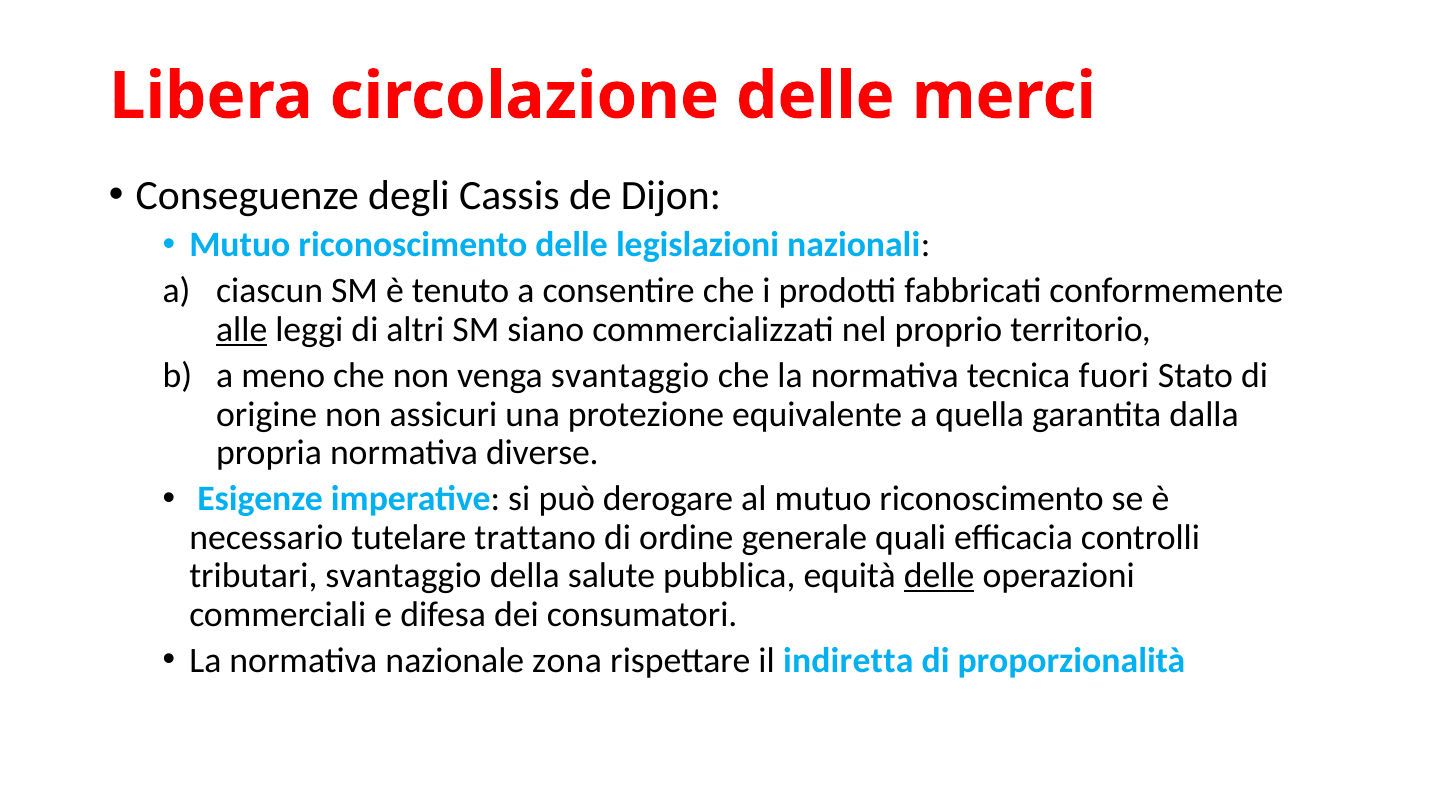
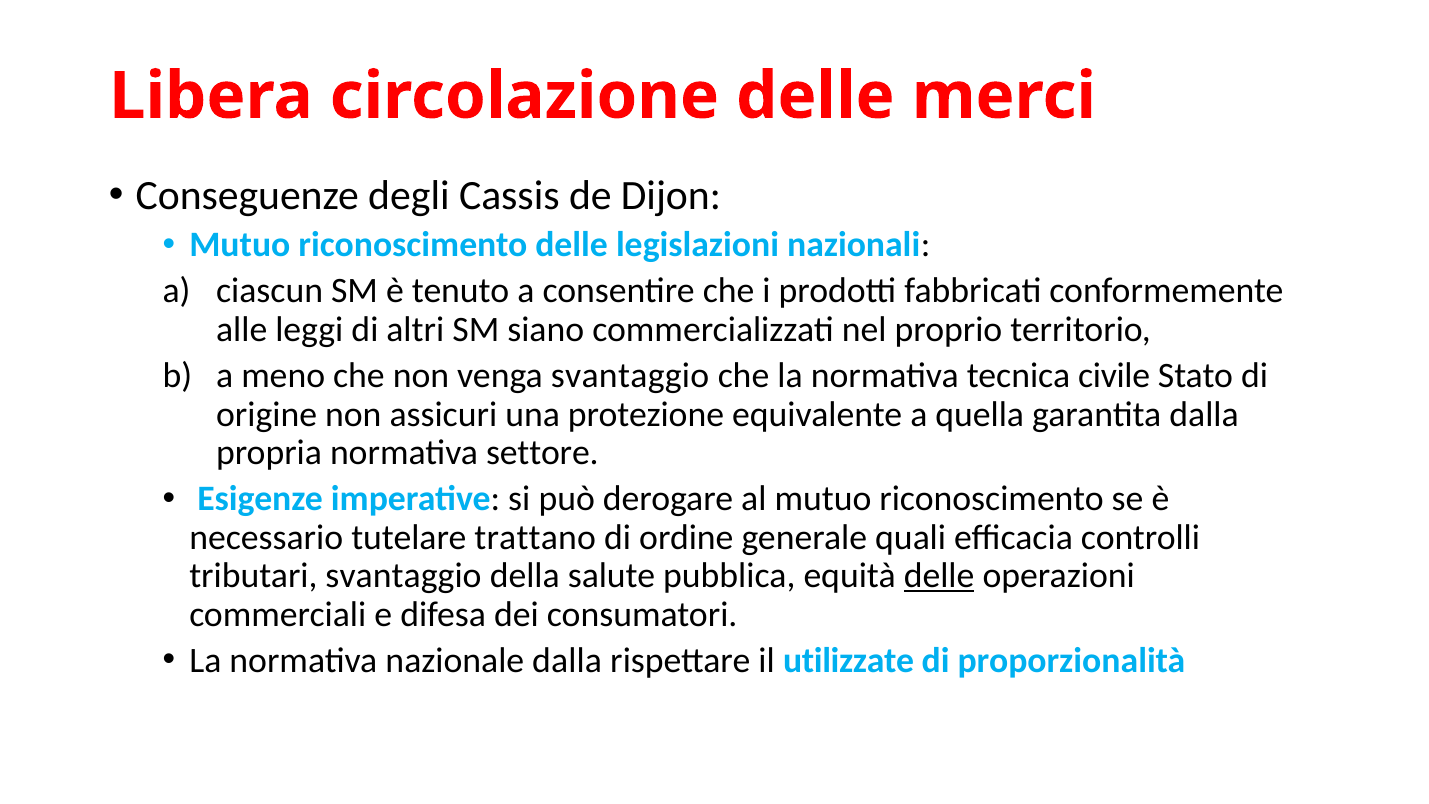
alle underline: present -> none
fuori: fuori -> civile
diverse: diverse -> settore
nazionale zona: zona -> dalla
indiretta: indiretta -> utilizzate
